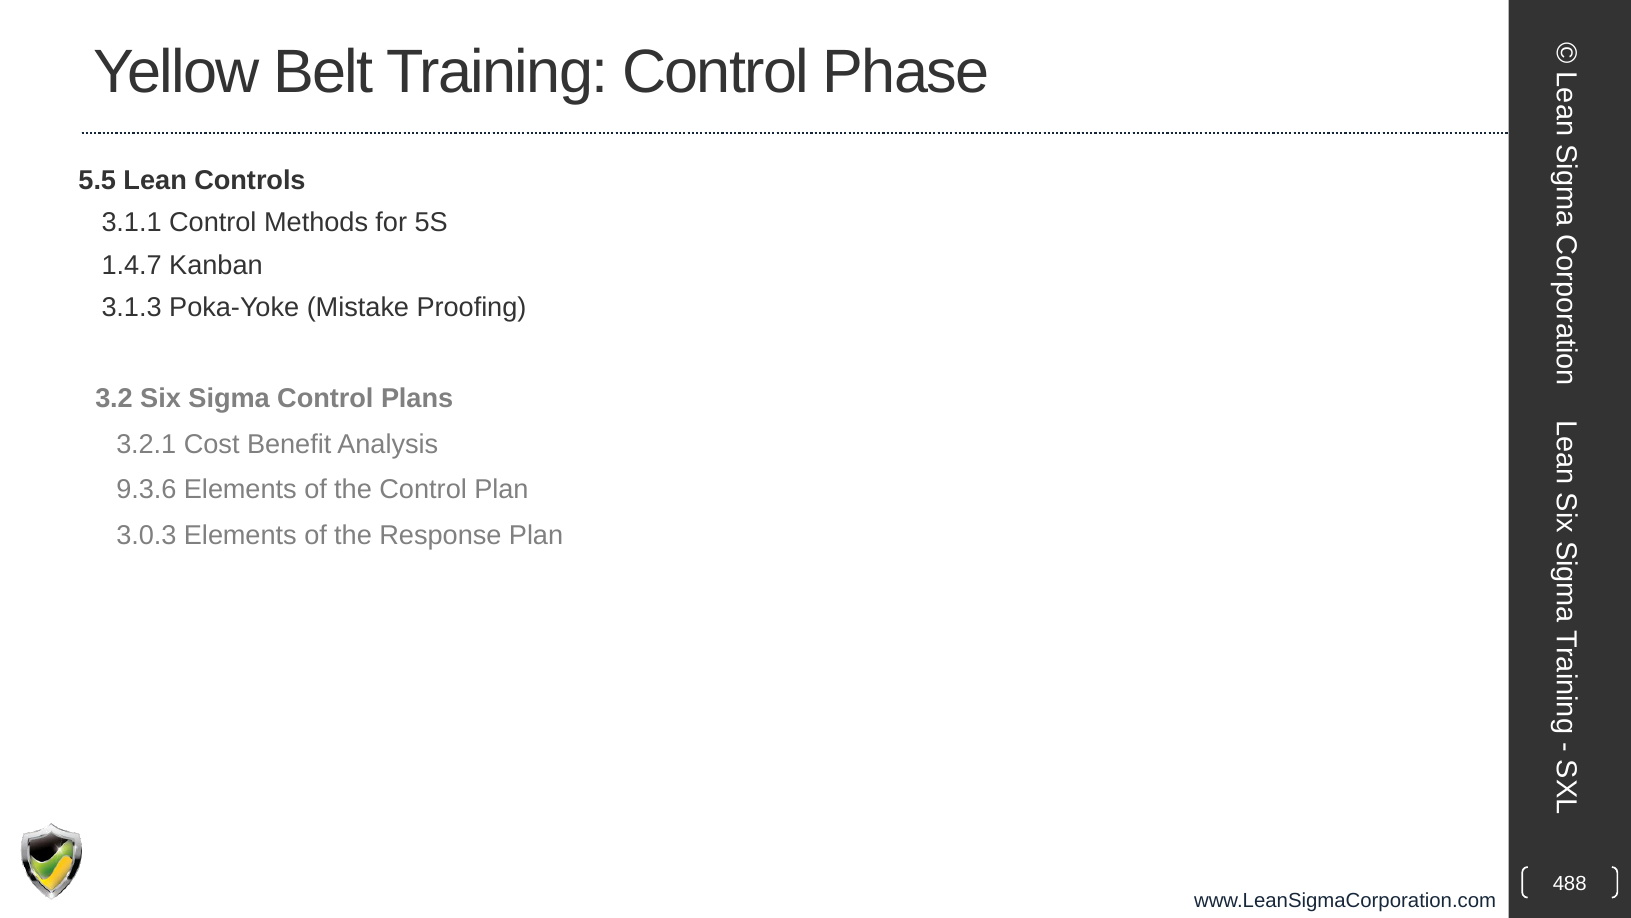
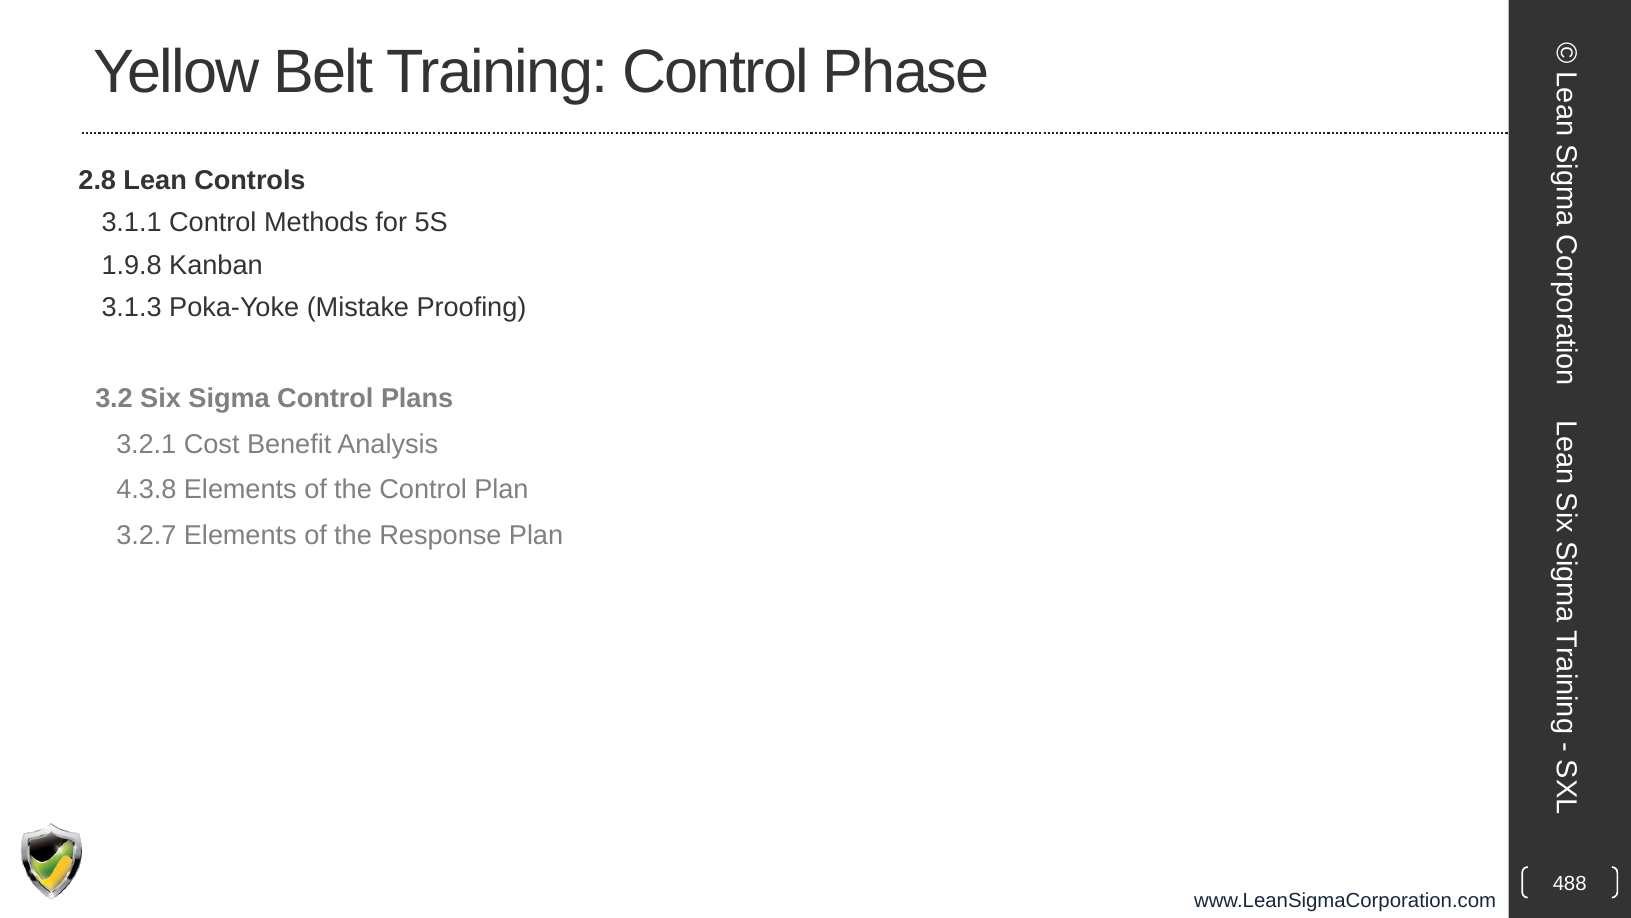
5.5: 5.5 -> 2.8
1.4.7: 1.4.7 -> 1.9.8
9.3.6: 9.3.6 -> 4.3.8
3.0.3: 3.0.3 -> 3.2.7
